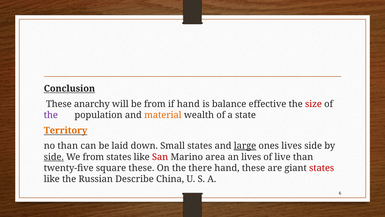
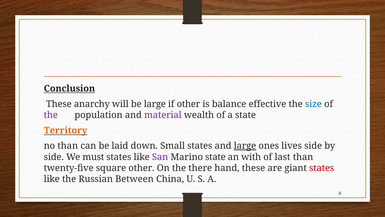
be from: from -> large
if hand: hand -> other
size colour: red -> blue
material colour: orange -> purple
side at (54, 157) underline: present -> none
We from: from -> must
San colour: red -> purple
Marino area: area -> state
an lives: lives -> with
live: live -> last
square these: these -> other
Describe: Describe -> Between
